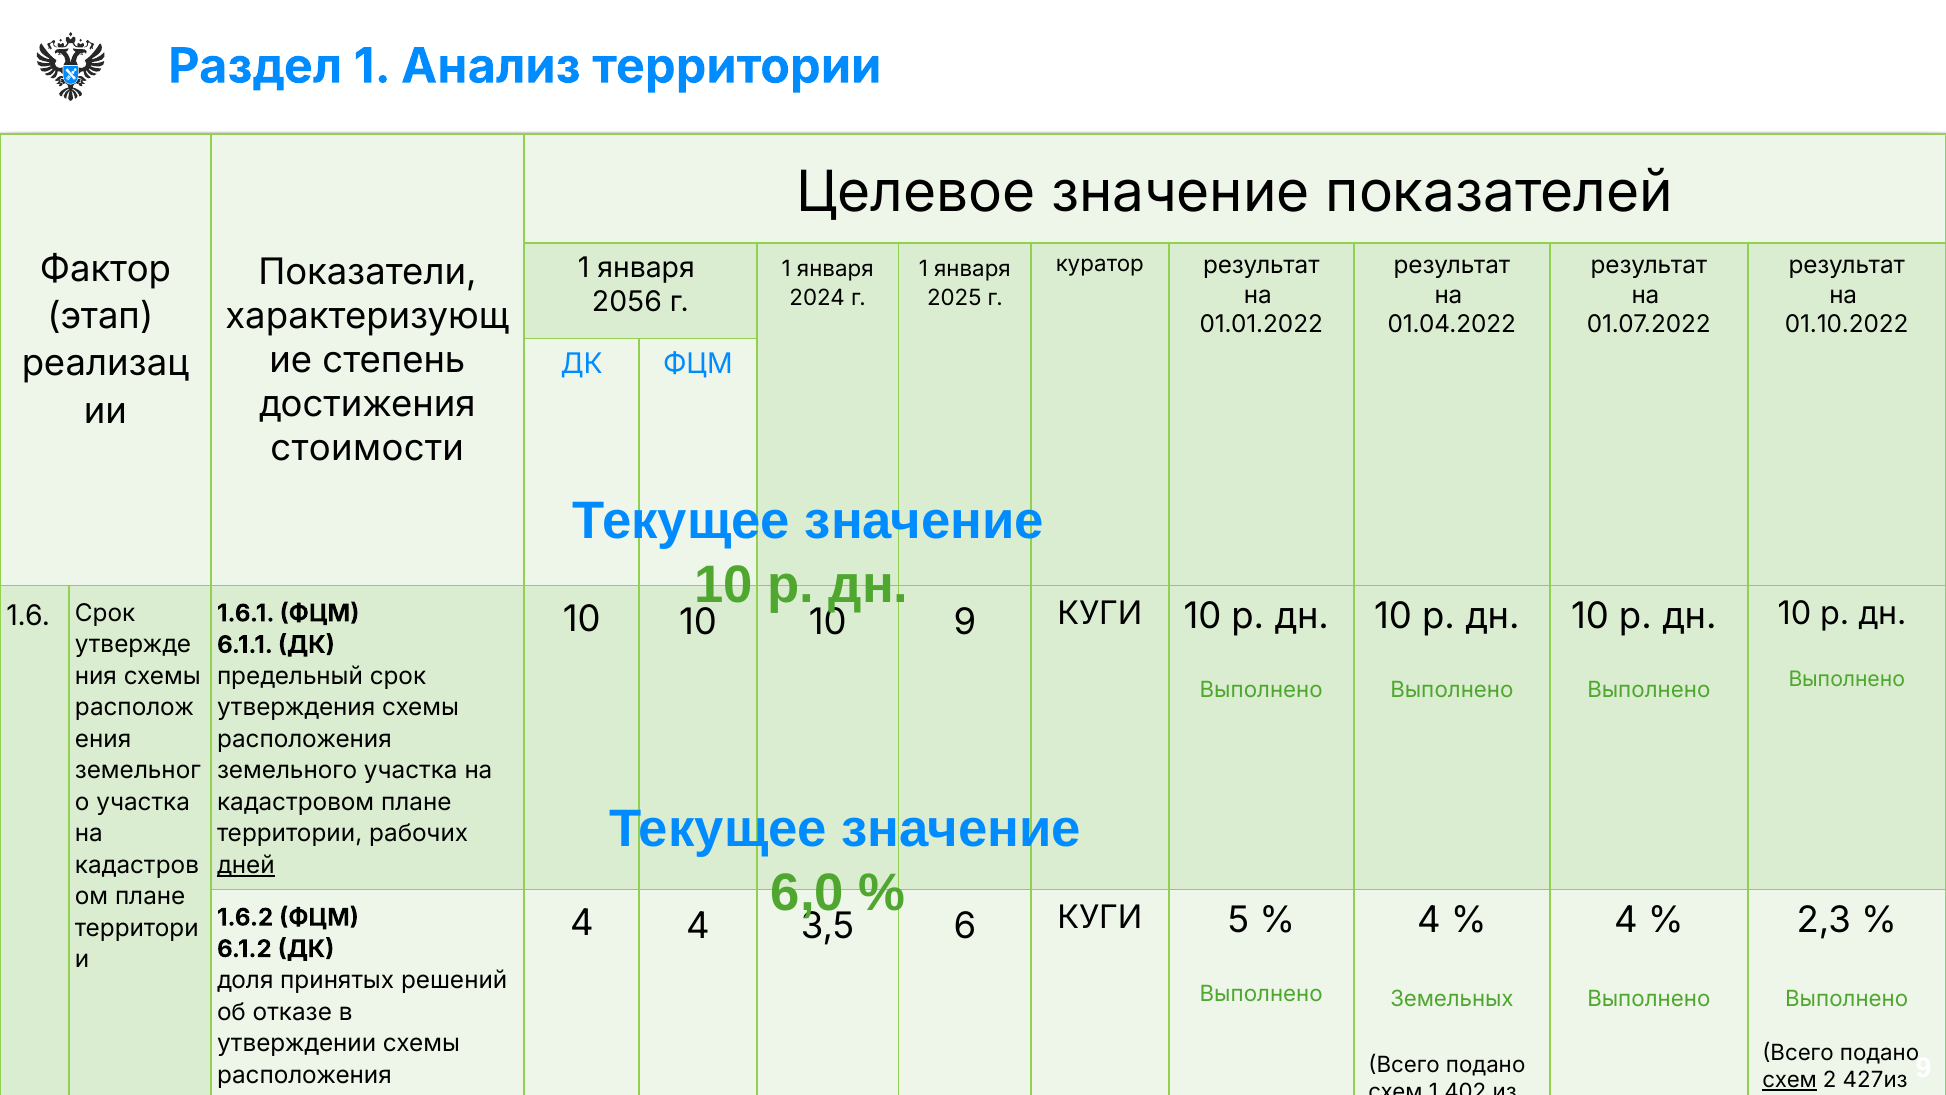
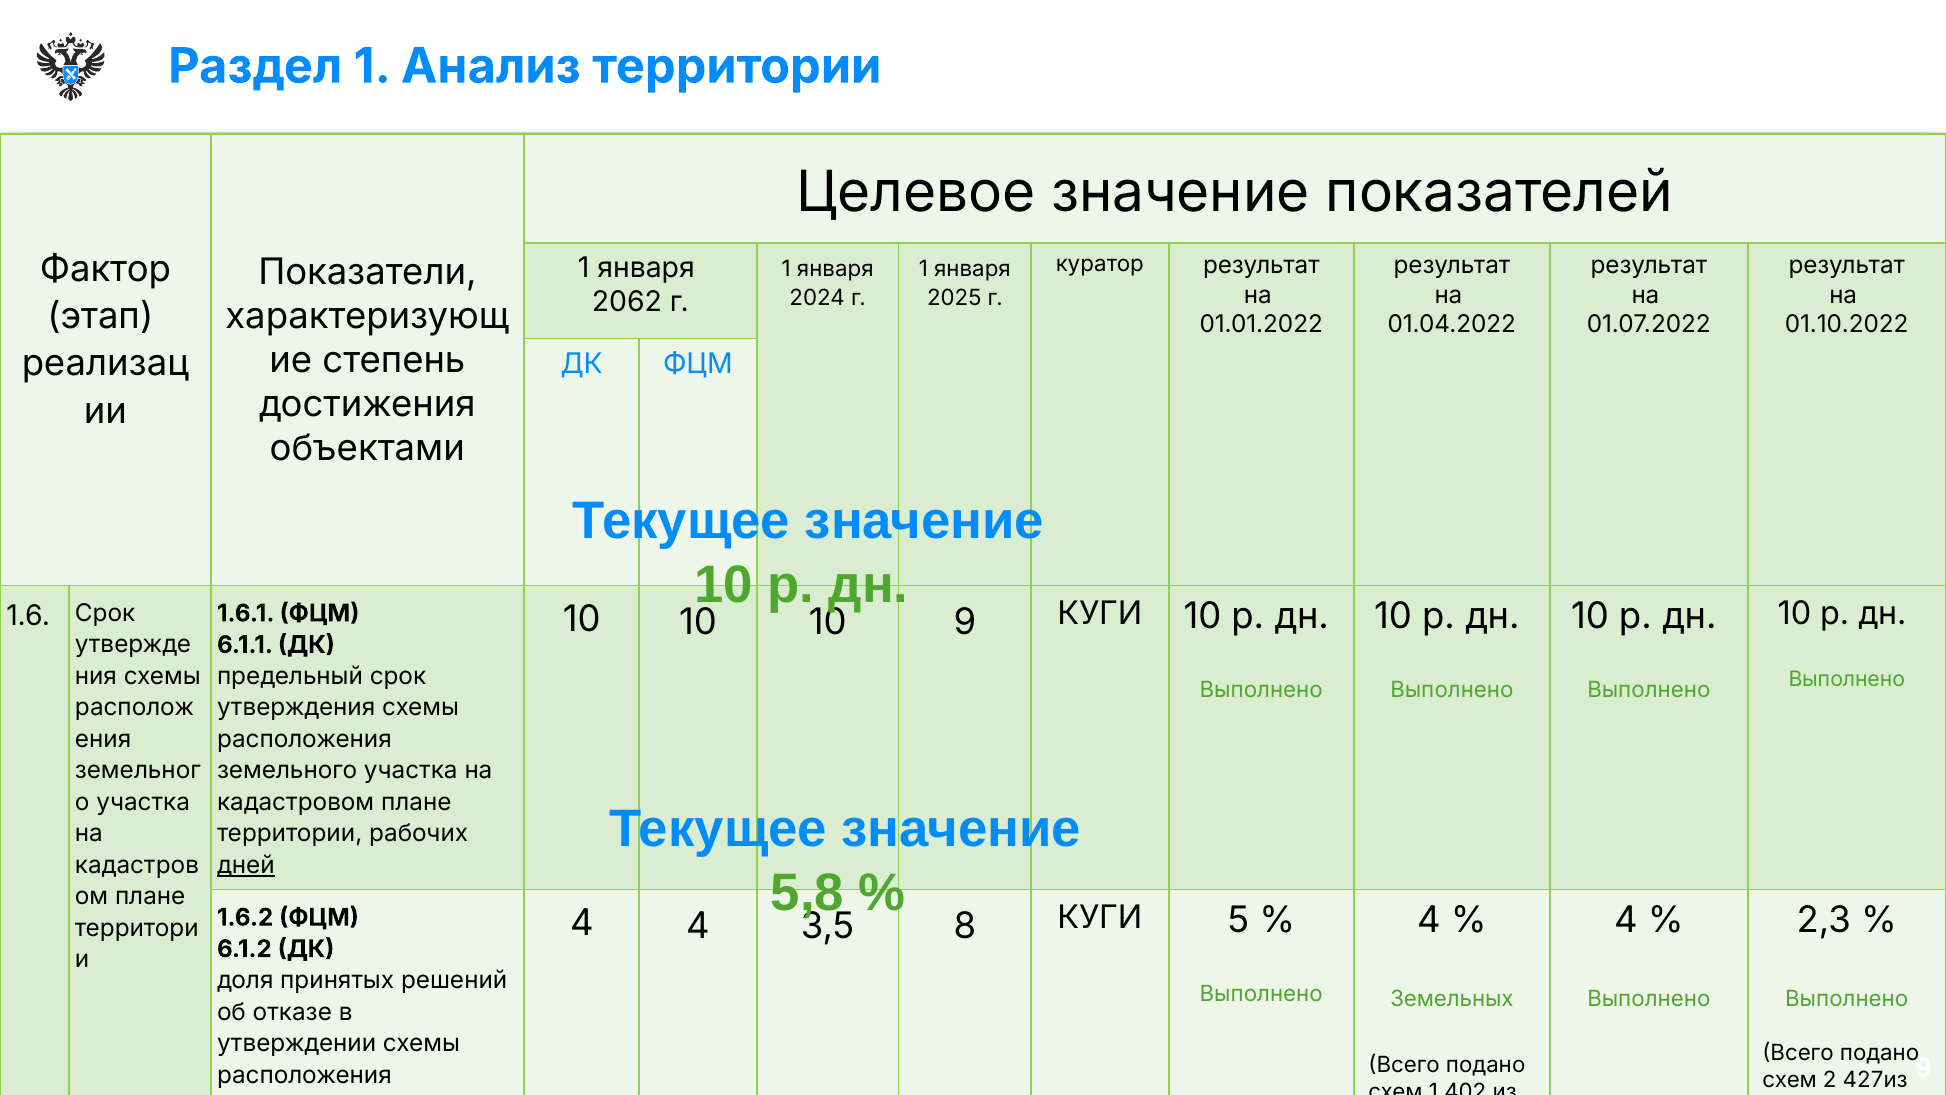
2056: 2056 -> 2062
стоимости: стоимости -> объектами
6,0: 6,0 -> 5,8
6: 6 -> 8
схем at (1790, 1080) underline: present -> none
